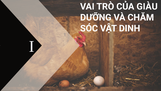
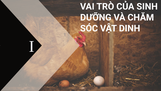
GIÀU: GIÀU -> SINH
